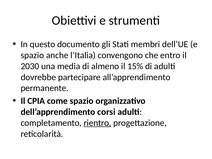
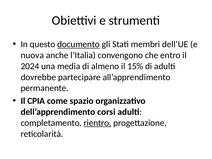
documento underline: none -> present
spazio at (32, 55): spazio -> nuova
2030: 2030 -> 2024
